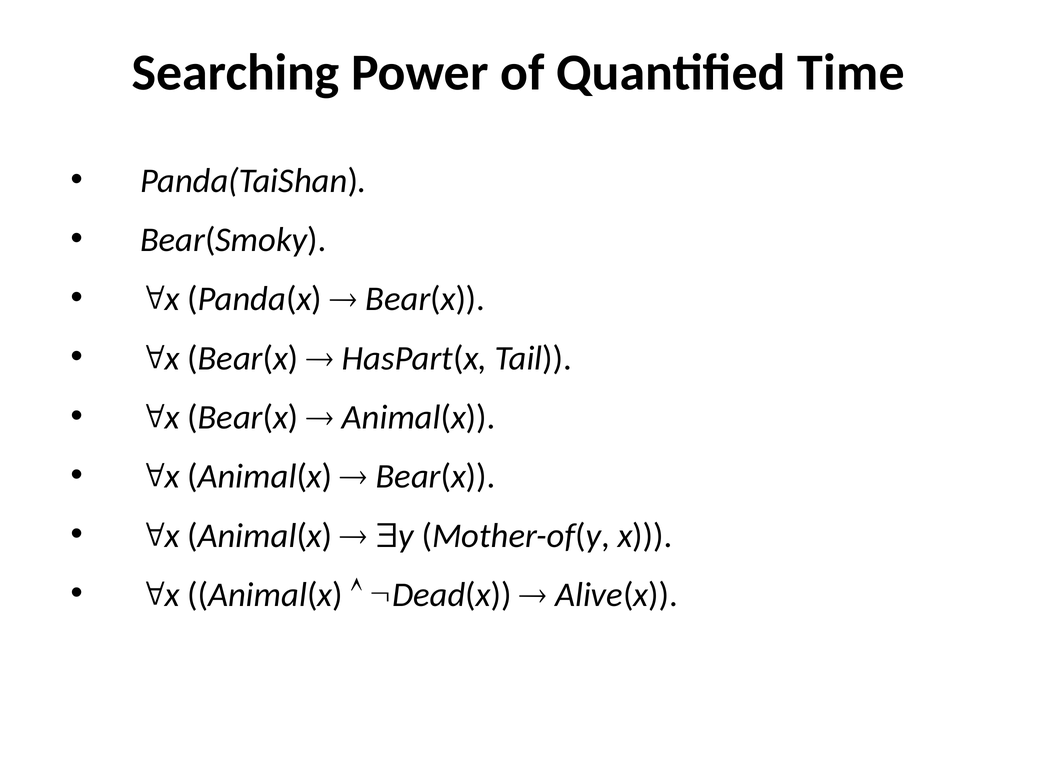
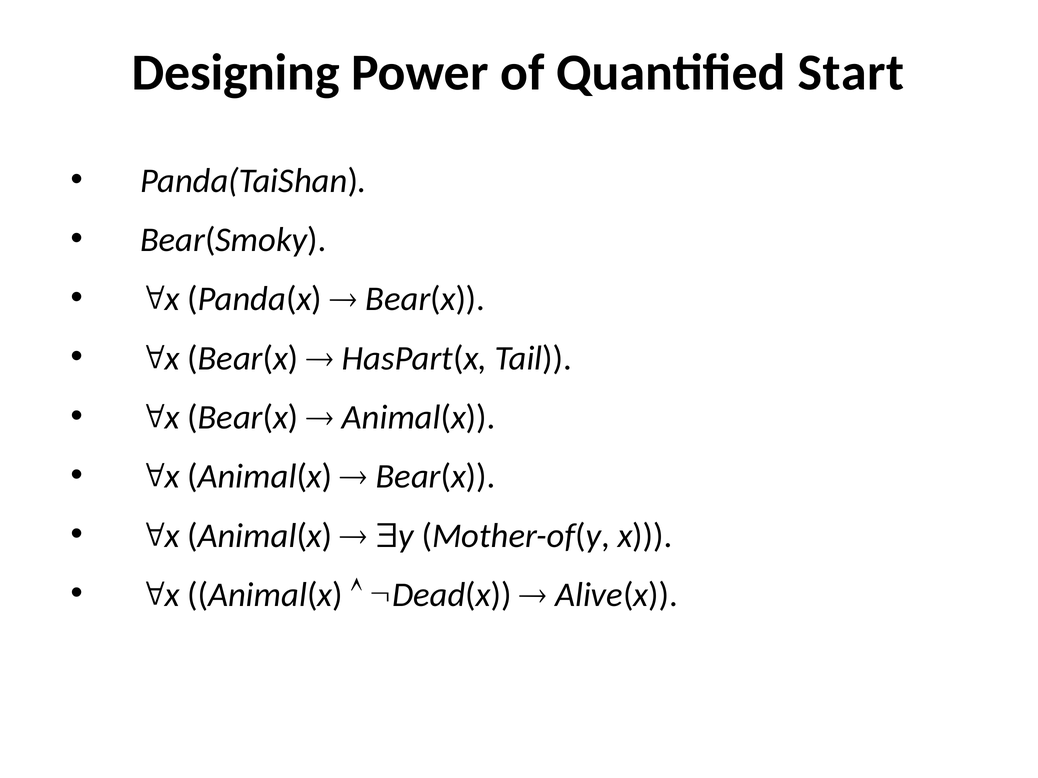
Searching: Searching -> Designing
Time: Time -> Start
